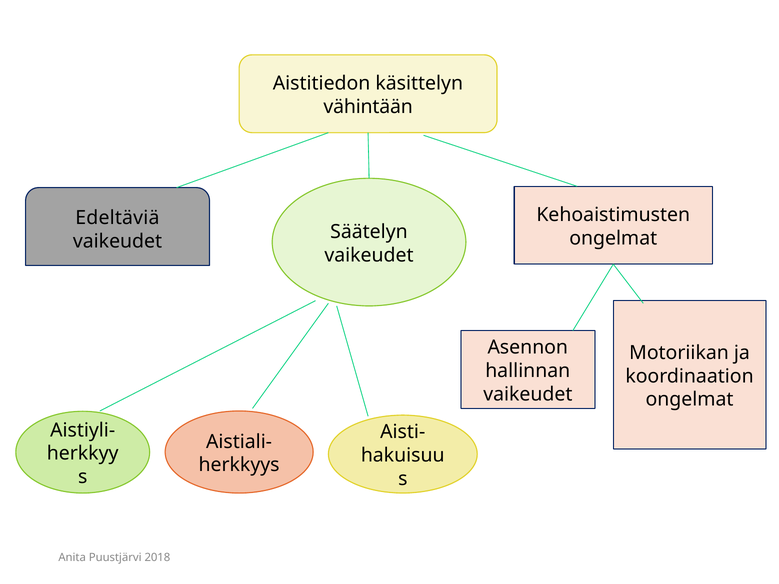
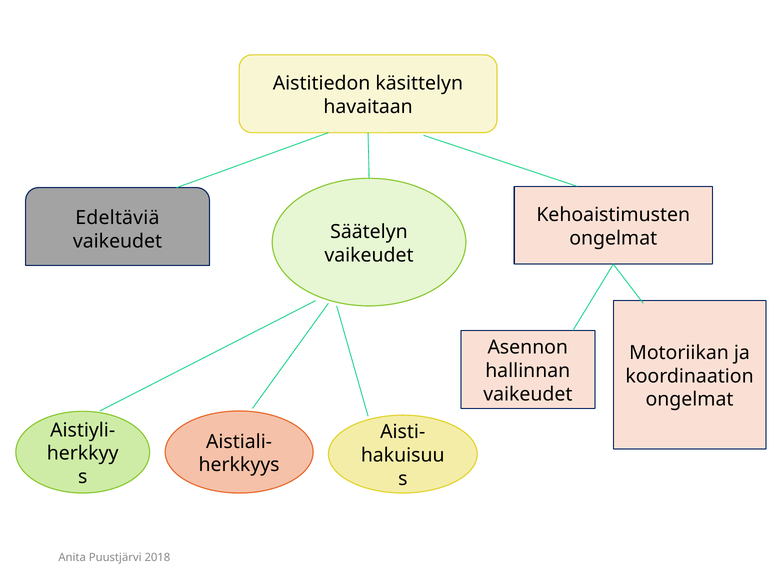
vähintään: vähintään -> havaitaan
